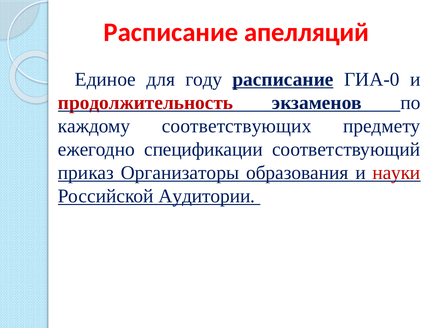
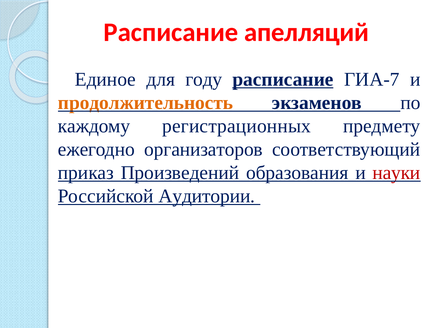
ГИА-0: ГИА-0 -> ГИА-7
продолжительность colour: red -> orange
соответствующих: соответствующих -> регистрационных
спецификации: спецификации -> организаторов
Организаторы: Организаторы -> Произведений
